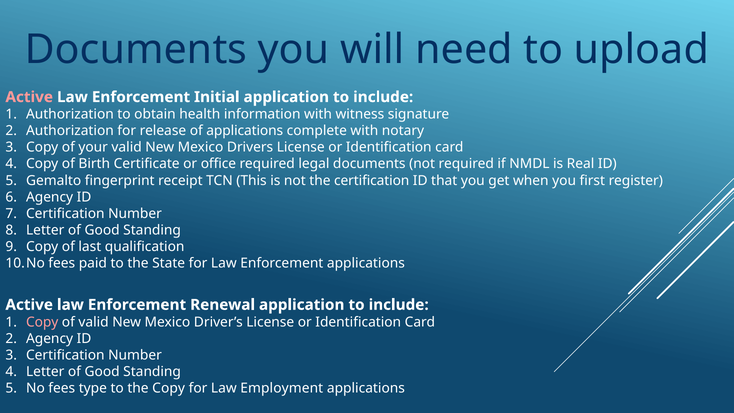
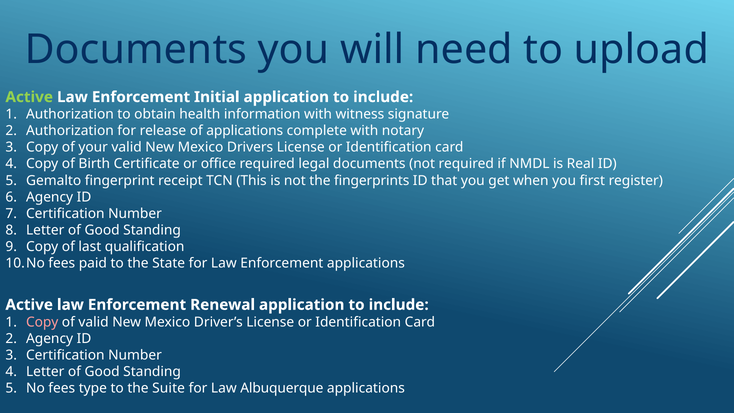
Active at (29, 97) colour: pink -> light green
the certification: certification -> fingerprints
the Copy: Copy -> Suite
Employment: Employment -> Albuquerque
